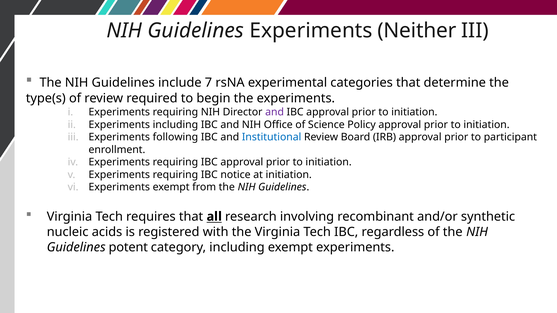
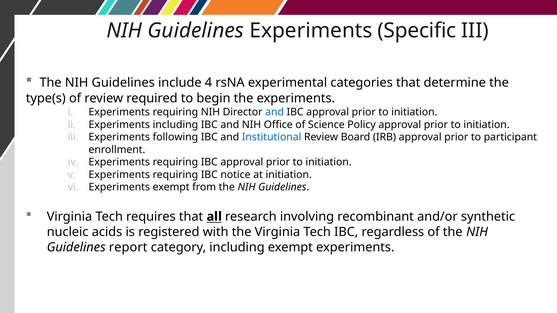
Neither: Neither -> Specific
7: 7 -> 4
and at (275, 112) colour: purple -> blue
potent: potent -> report
